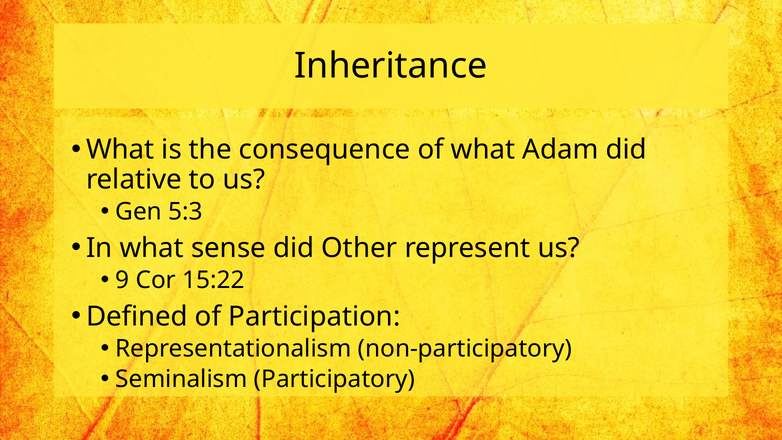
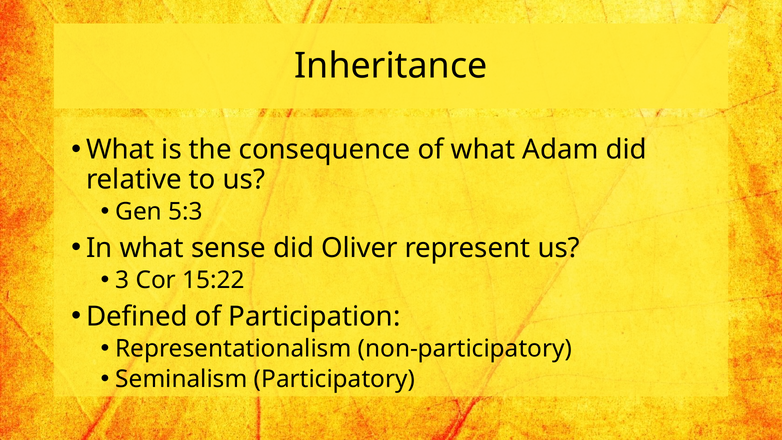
Other: Other -> Oliver
9: 9 -> 3
